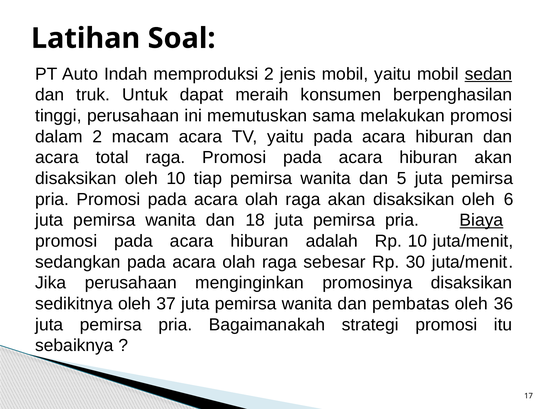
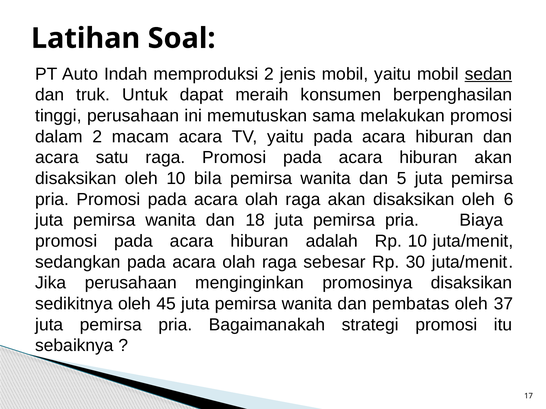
total: total -> satu
tiap: tiap -> bila
Biaya underline: present -> none
37: 37 -> 45
36: 36 -> 37
